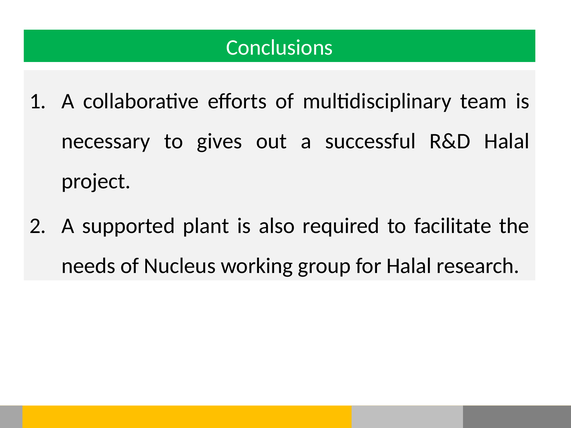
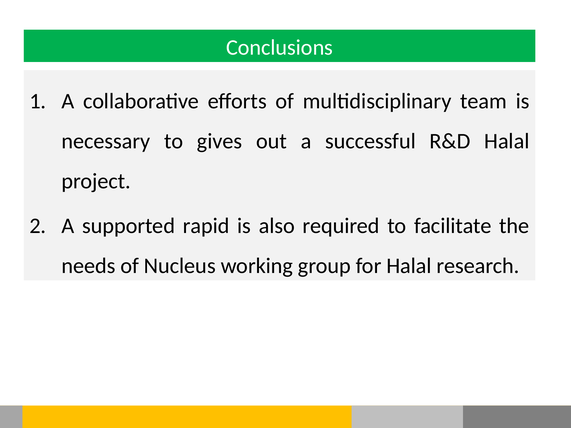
plant: plant -> rapid
